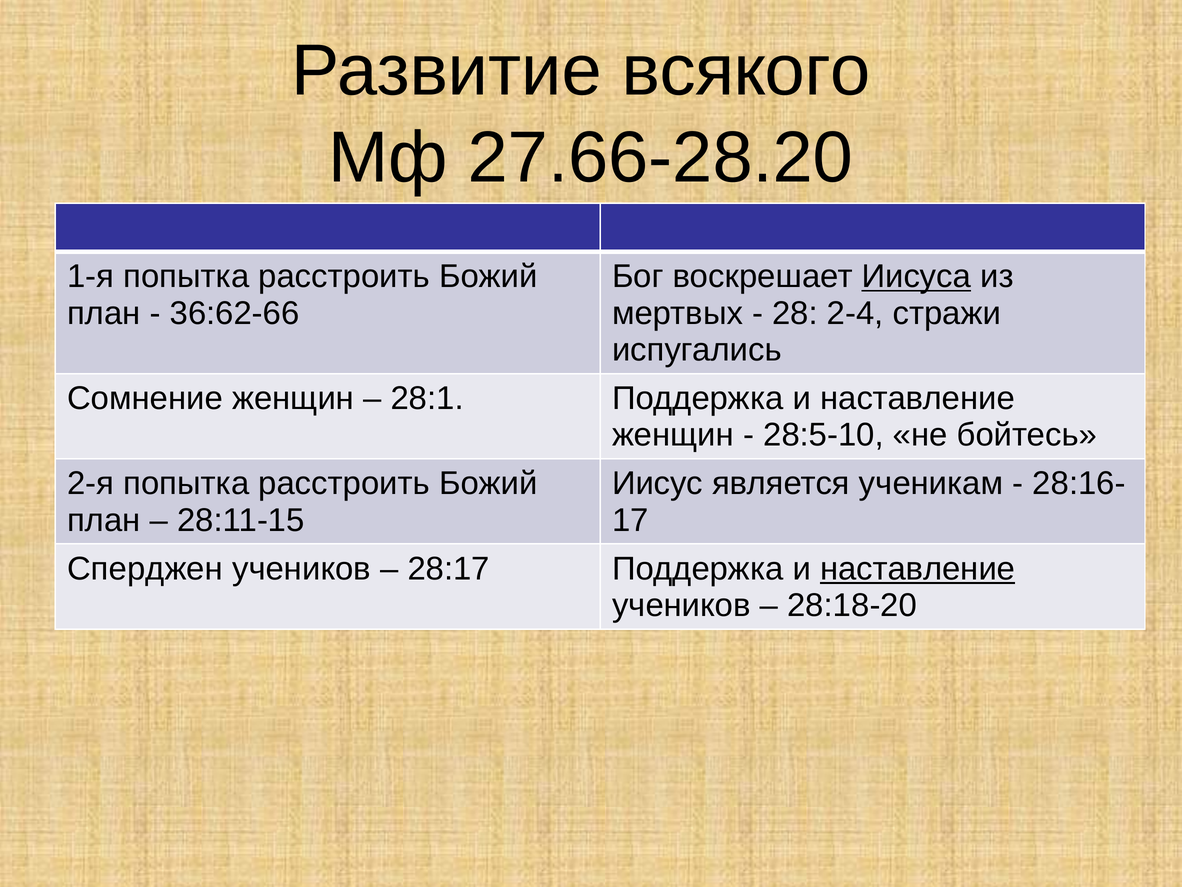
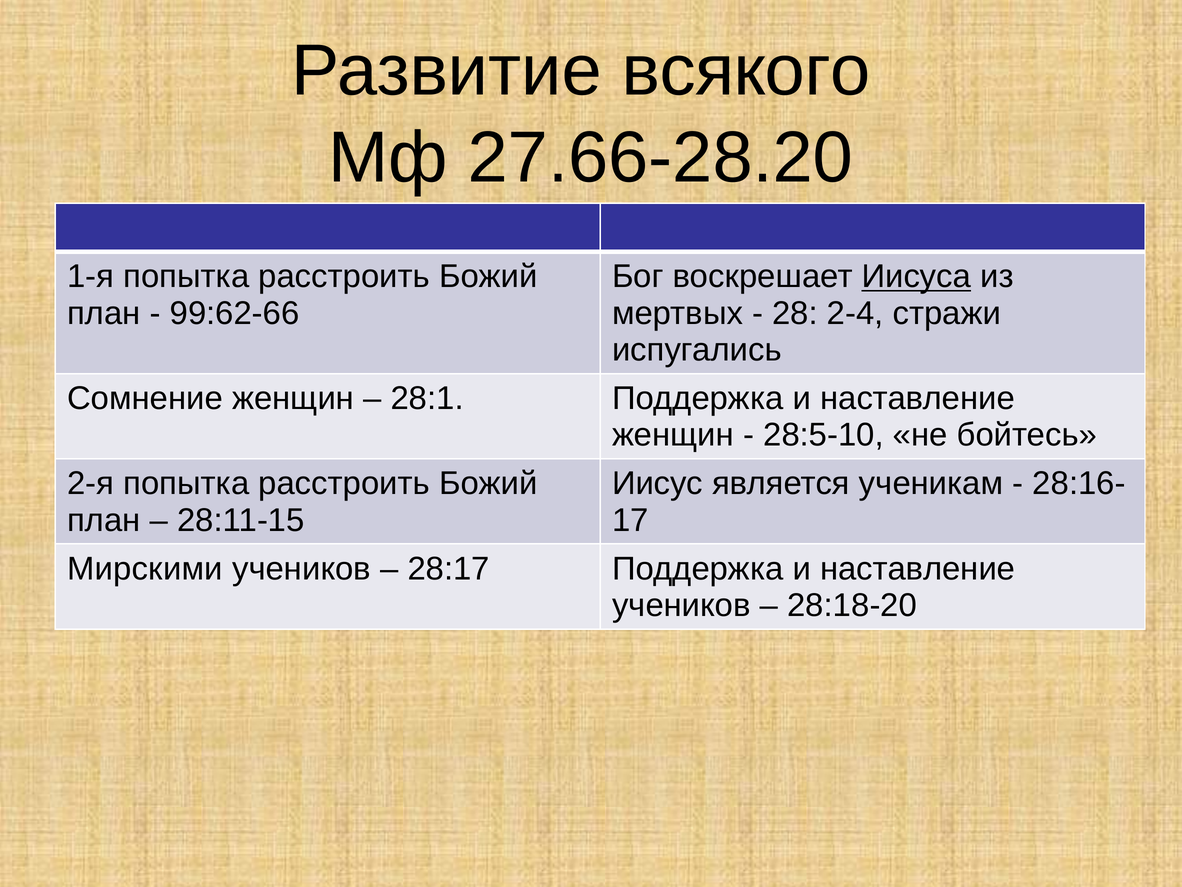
36:62-66: 36:62-66 -> 99:62-66
Сперджен: Сперджен -> Мирскими
наставление at (918, 568) underline: present -> none
